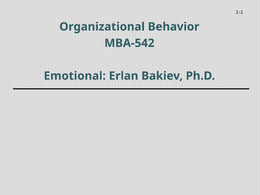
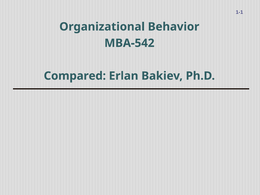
Emotional: Emotional -> Compared
